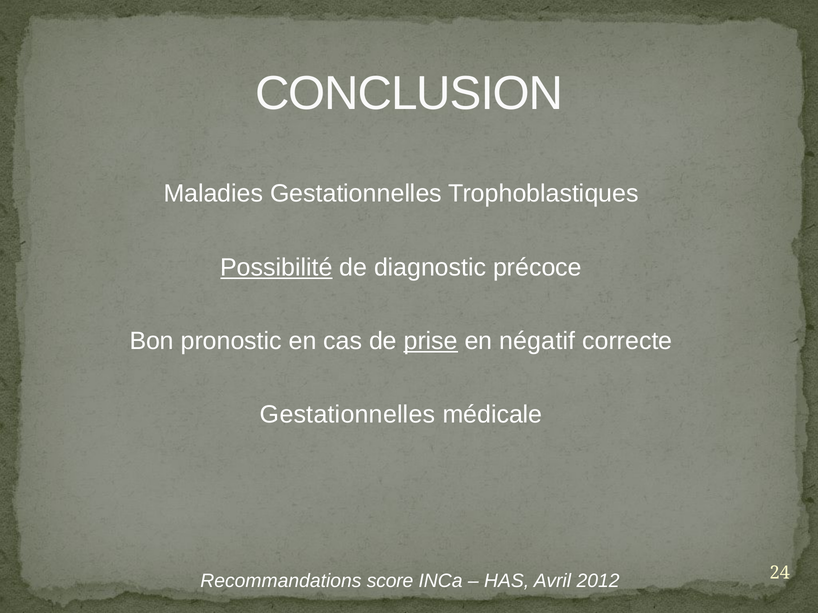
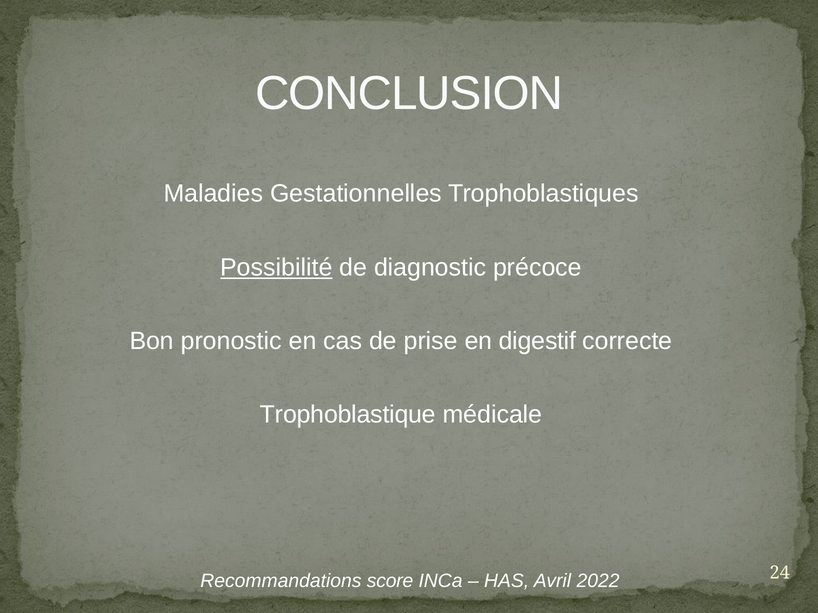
prise underline: present -> none
négatif: négatif -> digestif
Gestationnelles at (348, 415): Gestationnelles -> Trophoblastique
2012: 2012 -> 2022
